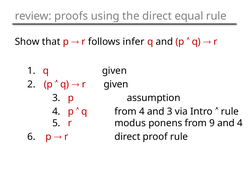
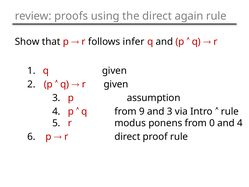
equal: equal -> again
from 4: 4 -> 9
9: 9 -> 0
